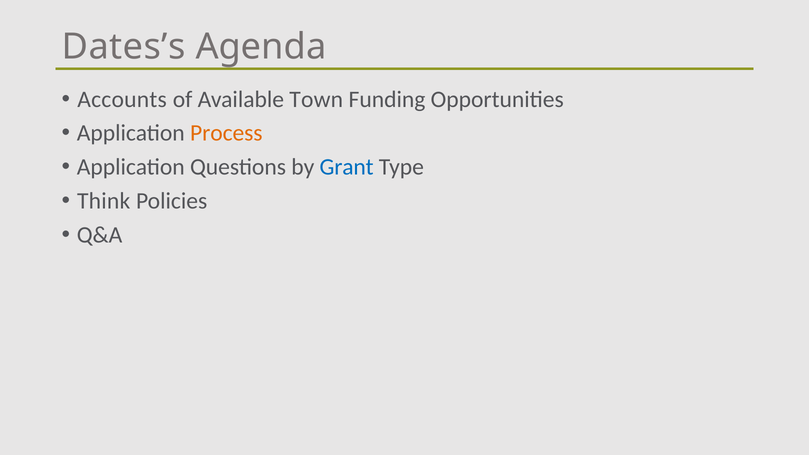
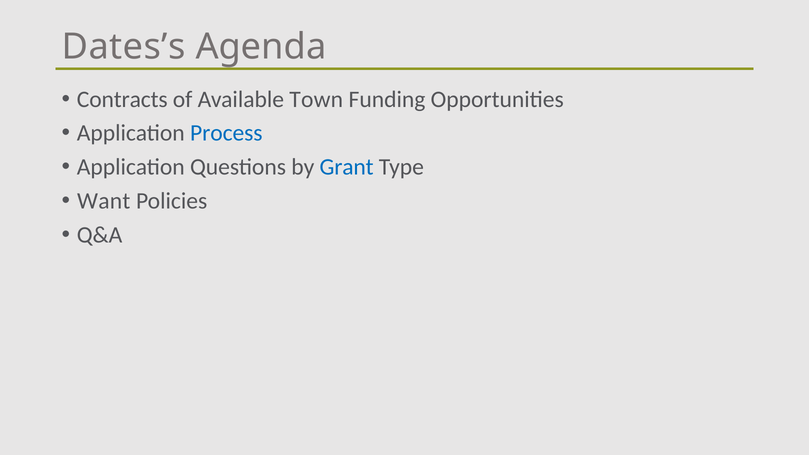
Accounts: Accounts -> Contracts
Process colour: orange -> blue
Think: Think -> Want
